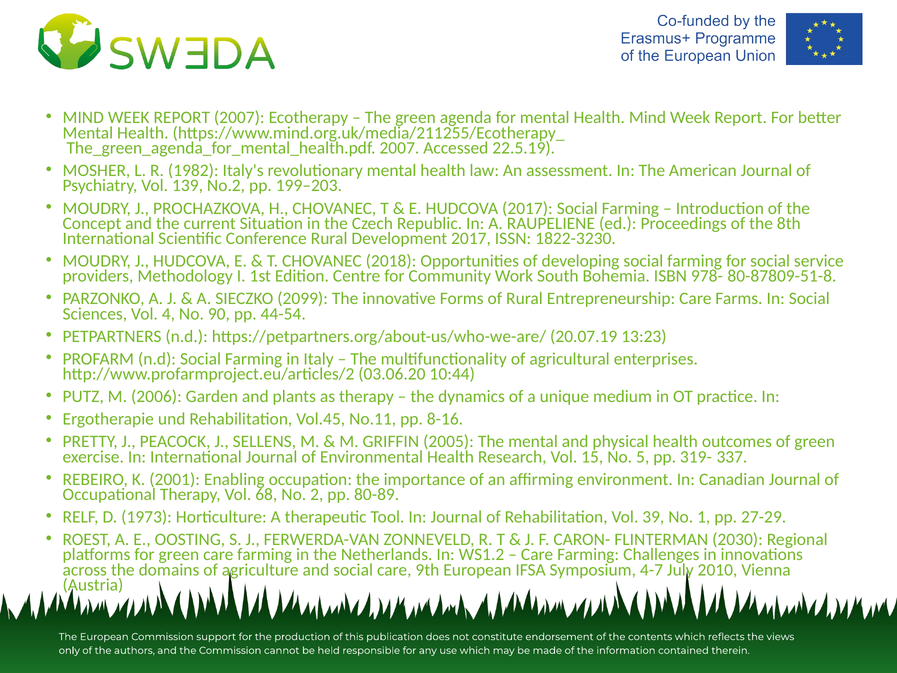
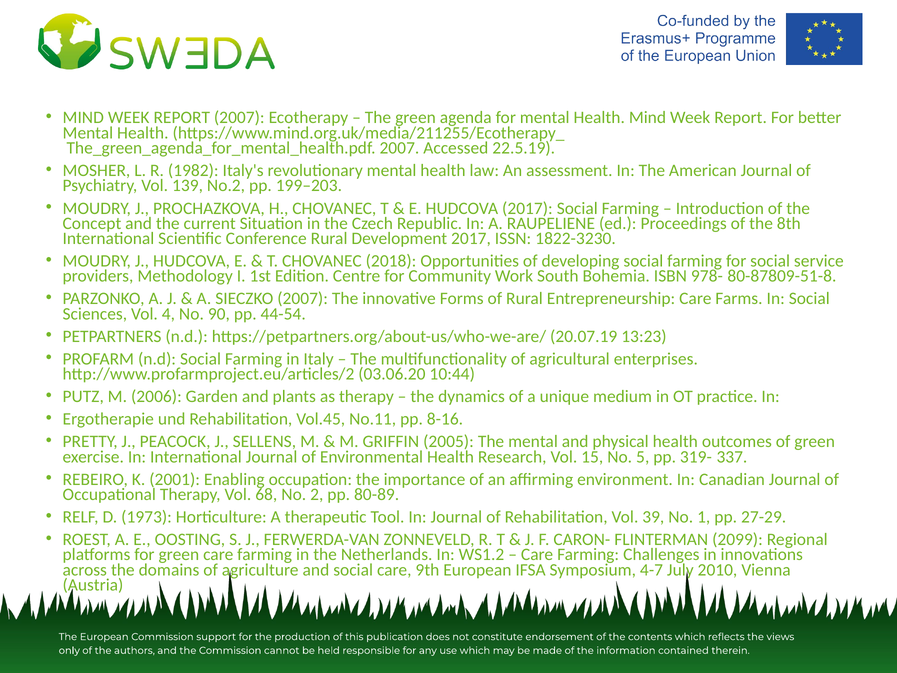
SIECZKO 2099: 2099 -> 2007
2030: 2030 -> 2099
